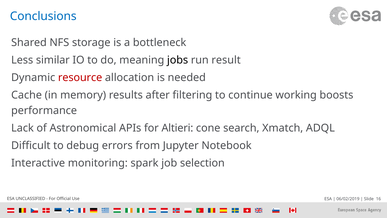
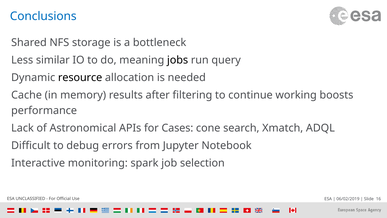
result: result -> query
resource colour: red -> black
Altieri: Altieri -> Cases
